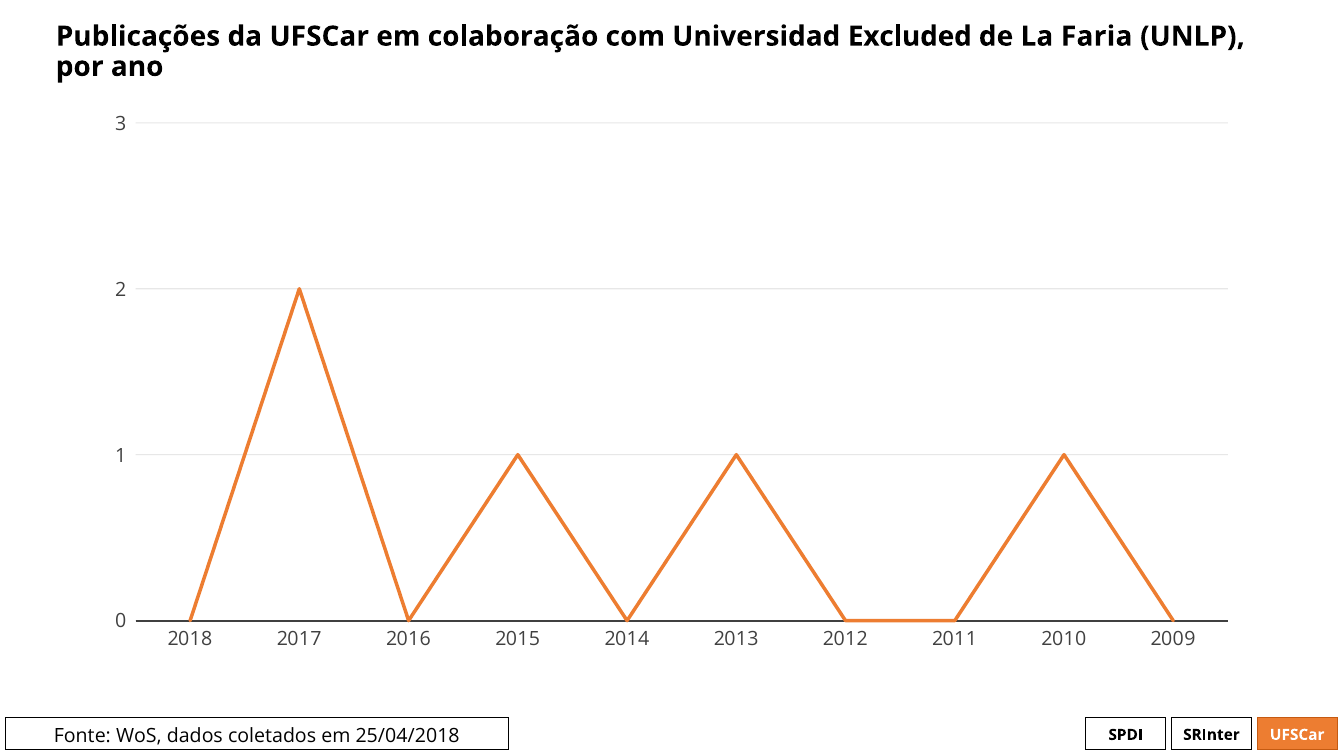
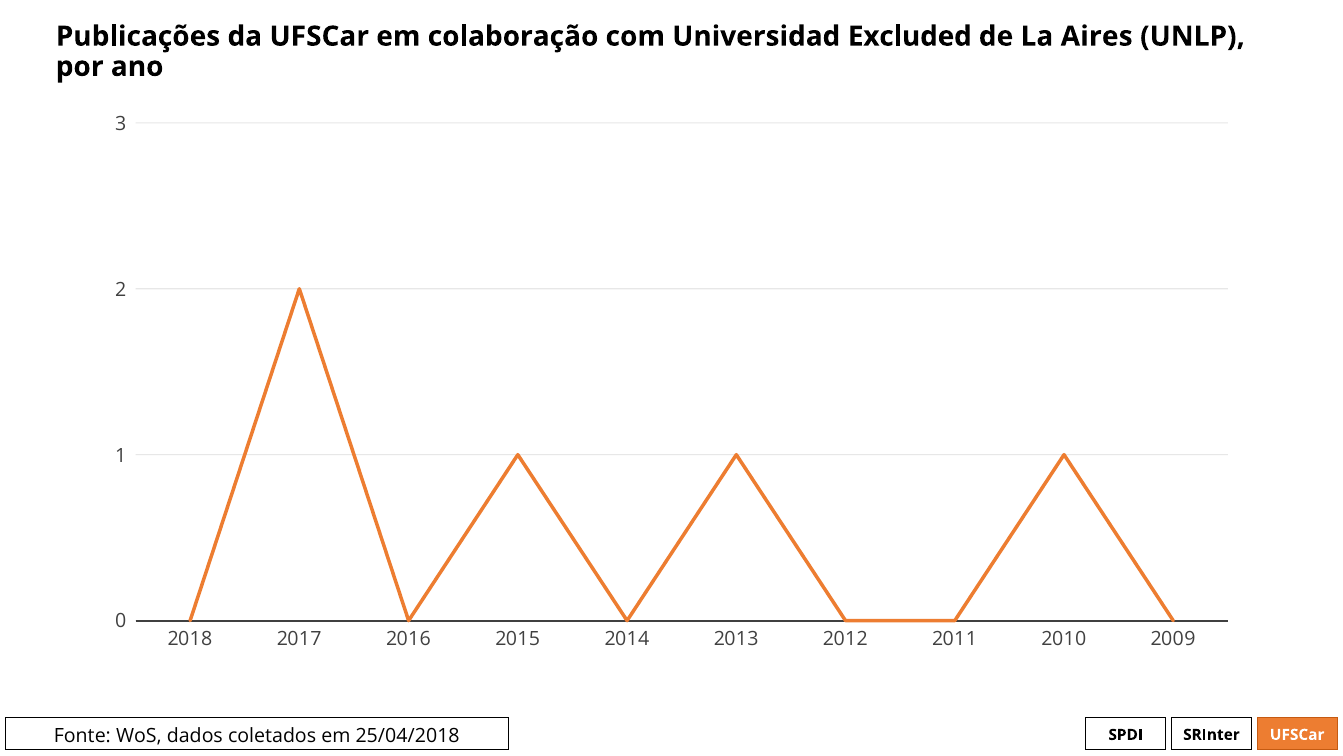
Faria: Faria -> Aires
